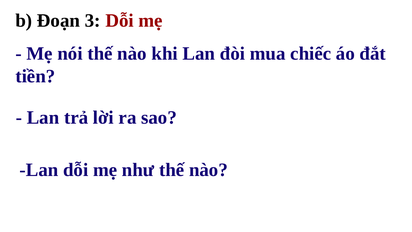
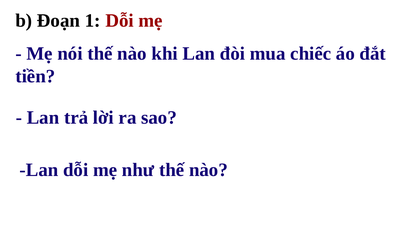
3: 3 -> 1
